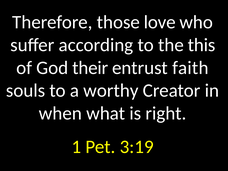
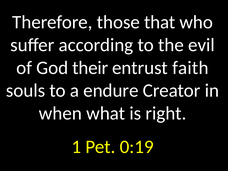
love: love -> that
this: this -> evil
worthy: worthy -> endure
3:19: 3:19 -> 0:19
